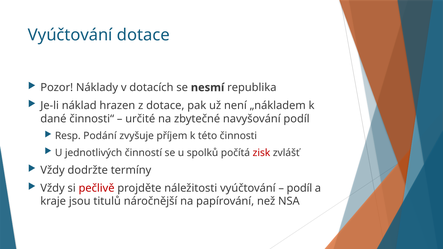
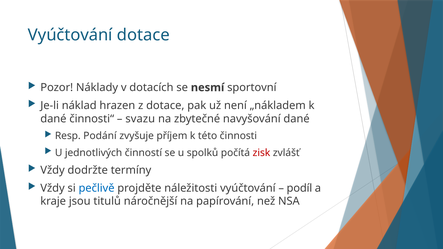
republika: republika -> sportovní
určité: určité -> svazu
navyšování podíl: podíl -> dané
pečlivě colour: red -> blue
